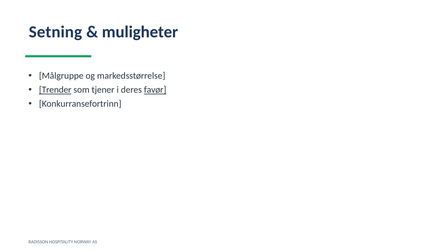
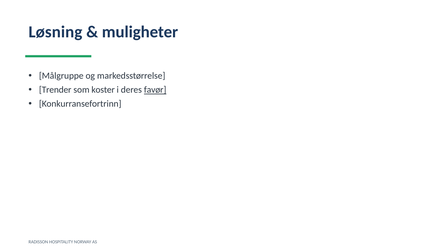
Setning: Setning -> Løsning
Trender underline: present -> none
tjener: tjener -> koster
